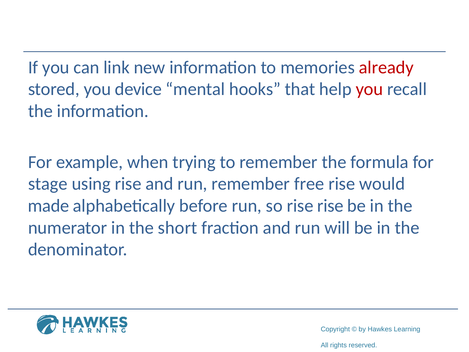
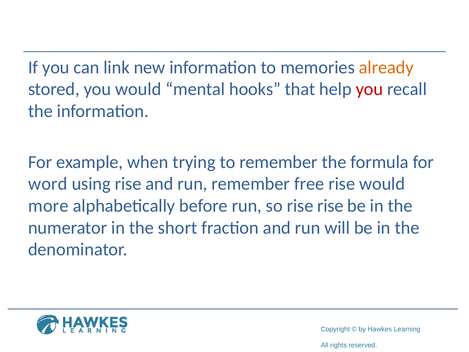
already colour: red -> orange
you device: device -> would
stage: stage -> word
made: made -> more
